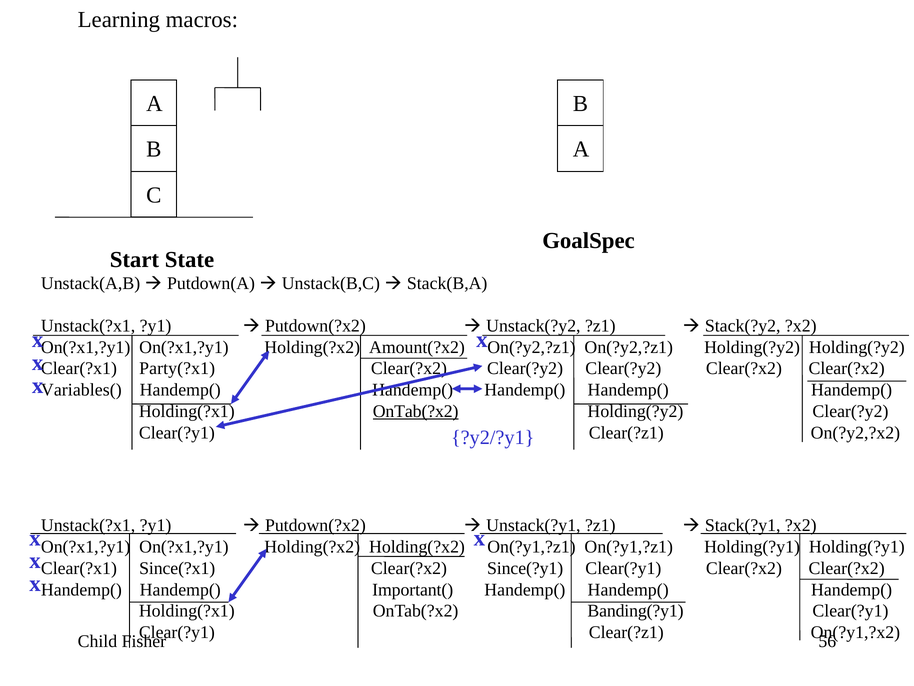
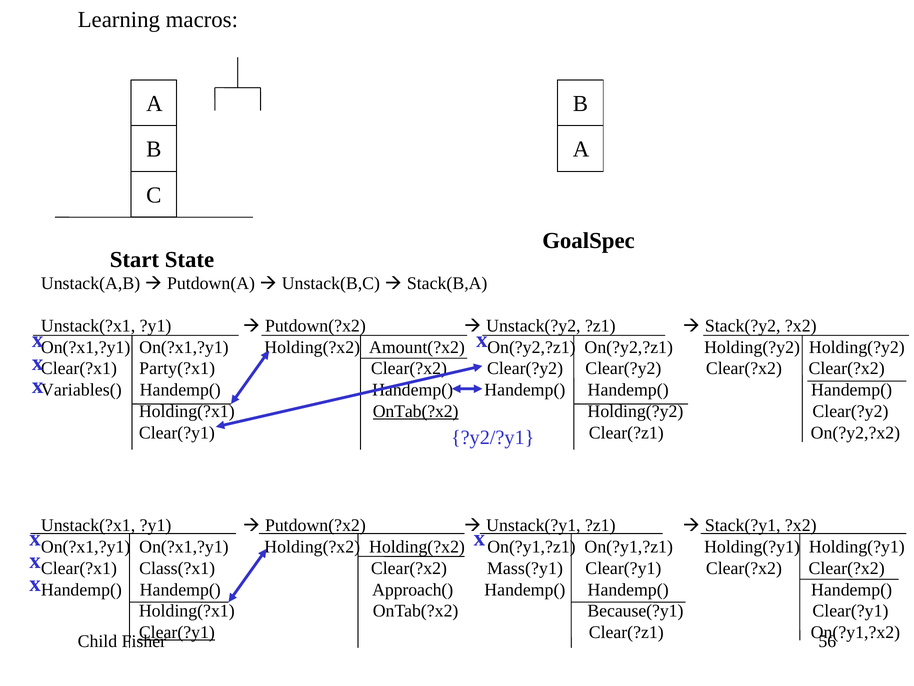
Since(?x1: Since(?x1 -> Class(?x1
Since(?y1: Since(?y1 -> Mass(?y1
Important(: Important( -> Approach(
Banding(?y1: Banding(?y1 -> Because(?y1
Clear(?y1 at (177, 632) underline: none -> present
